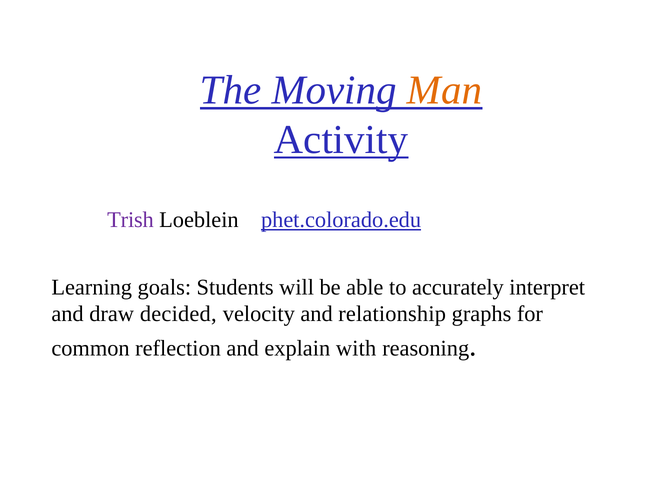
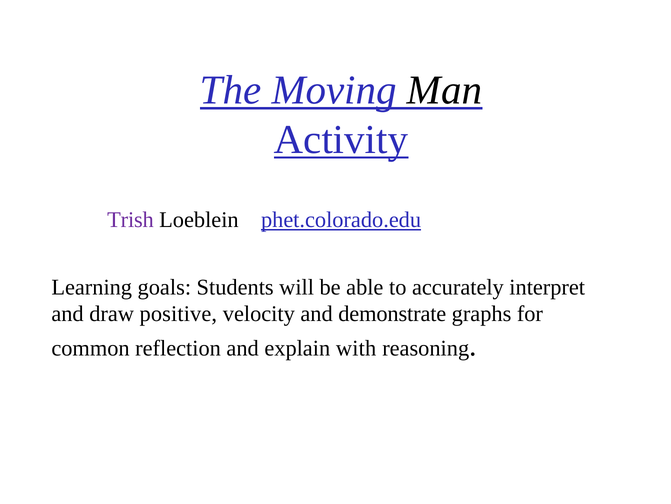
Man colour: orange -> black
decided: decided -> positive
relationship: relationship -> demonstrate
